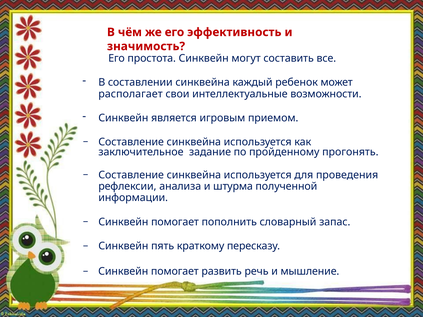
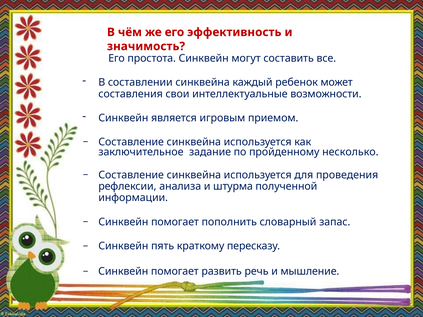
располагает: располагает -> составления
прогонять: прогонять -> несколько
